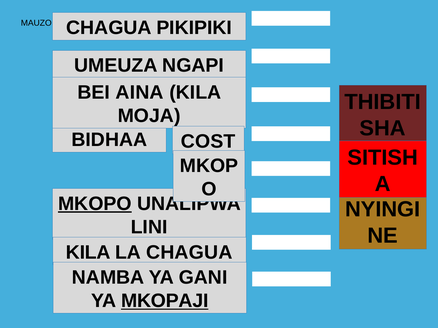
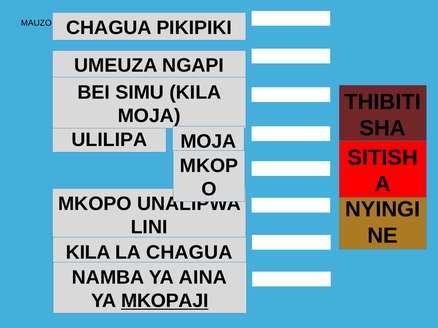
AINA: AINA -> SIMU
BIDHAA: BIDHAA -> ULILIPA
COST at (208, 141): COST -> MOJA
MKOPO underline: present -> none
GANI: GANI -> AINA
